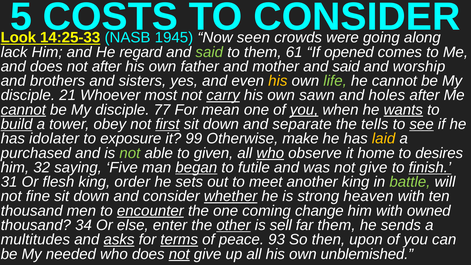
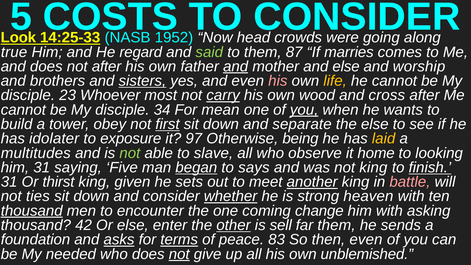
1945: 1945 -> 1952
seen: seen -> head
lack: lack -> true
61: 61 -> 87
opened: opened -> marries
and at (236, 66) underline: none -> present
mother and said: said -> else
sisters underline: none -> present
his at (278, 81) colour: yellow -> pink
life colour: light green -> yellow
21: 21 -> 23
sawn: sawn -> wood
holes: holes -> cross
cannot at (23, 110) underline: present -> none
77: 77 -> 34
wants underline: present -> none
build underline: present -> none
the tells: tells -> else
see underline: present -> none
99: 99 -> 97
make: make -> being
purchased: purchased -> multitudes
given: given -> slave
who at (270, 153) underline: present -> none
desires: desires -> looking
him 32: 32 -> 31
futile: futile -> says
was not give: give -> king
flesh: flesh -> thirst
order: order -> given
another underline: none -> present
battle colour: light green -> pink
fine: fine -> ties
thousand at (32, 211) underline: none -> present
encounter underline: present -> none
owned: owned -> asking
34: 34 -> 42
multitudes: multitudes -> foundation
93: 93 -> 83
then upon: upon -> even
